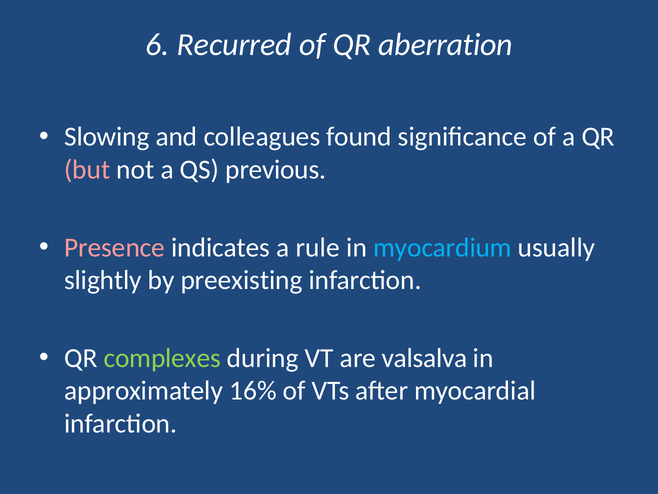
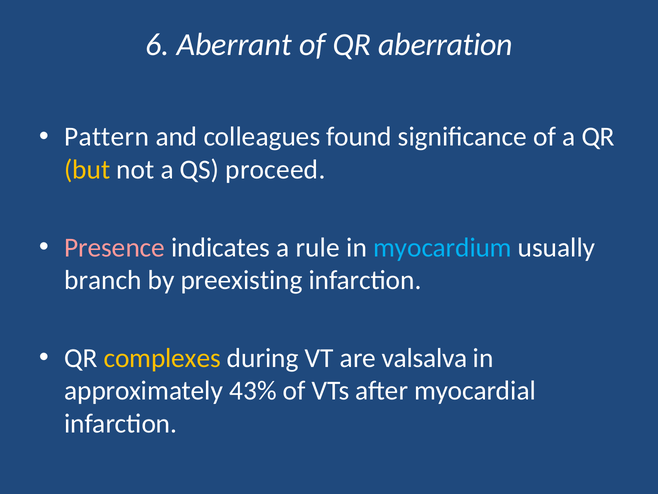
Recurred: Recurred -> Aberrant
Slowing: Slowing -> Pattern
but colour: pink -> yellow
previous: previous -> proceed
slightly: slightly -> branch
complexes colour: light green -> yellow
16%: 16% -> 43%
